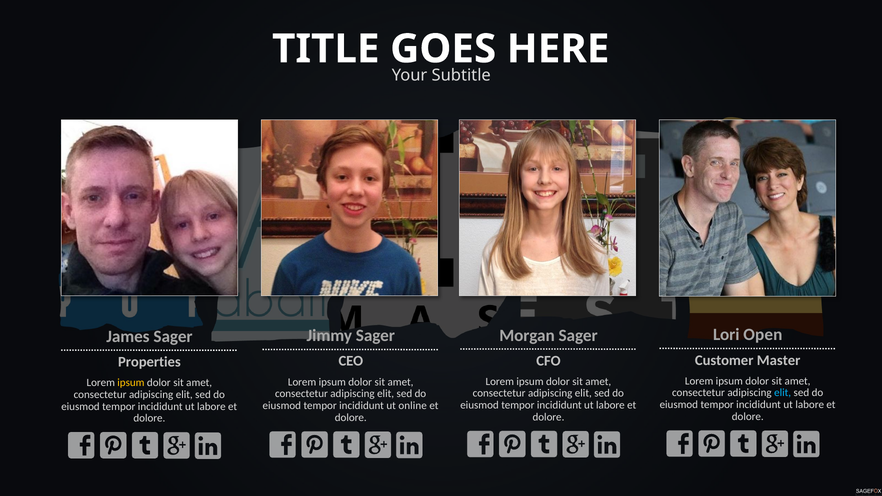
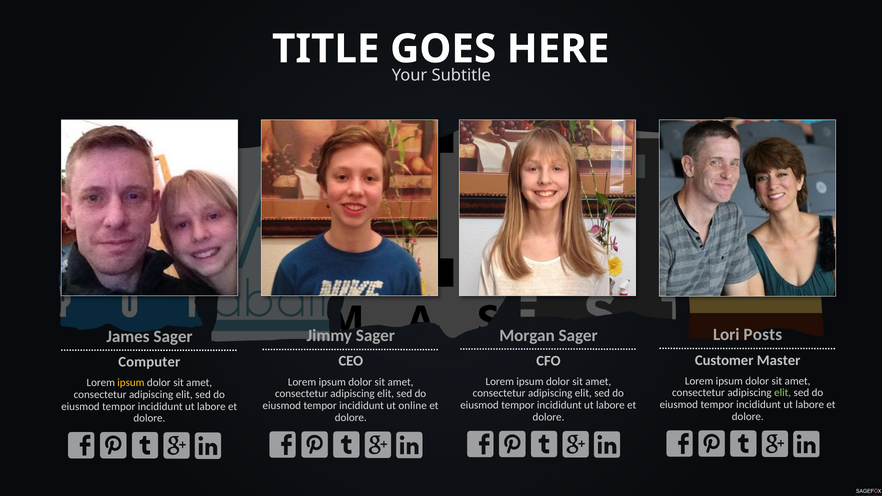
Open: Open -> Posts
Properties: Properties -> Computer
elit at (783, 393) colour: light blue -> light green
